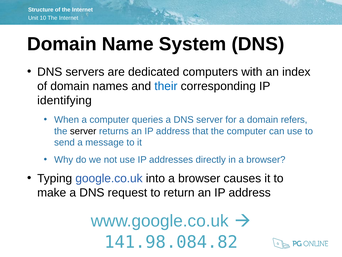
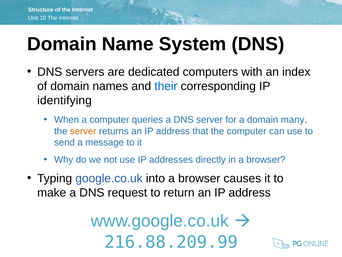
refers: refers -> many
server at (83, 131) colour: black -> orange
141.98.084.82: 141.98.084.82 -> 216.88.209.99
